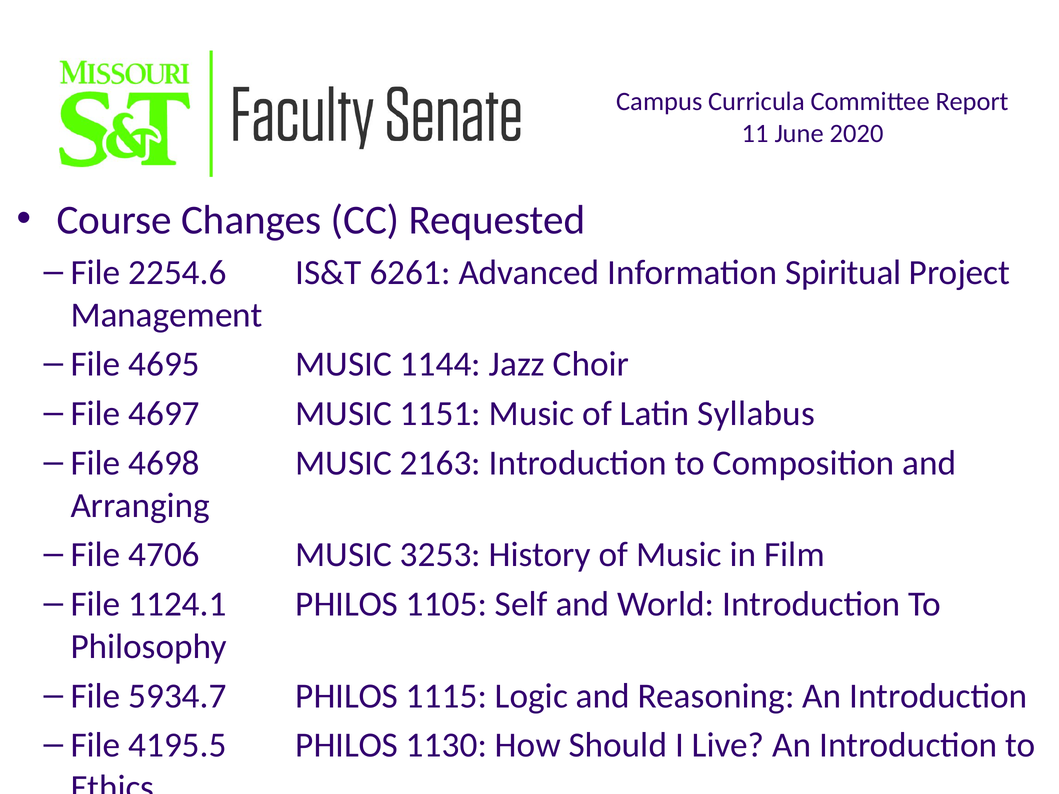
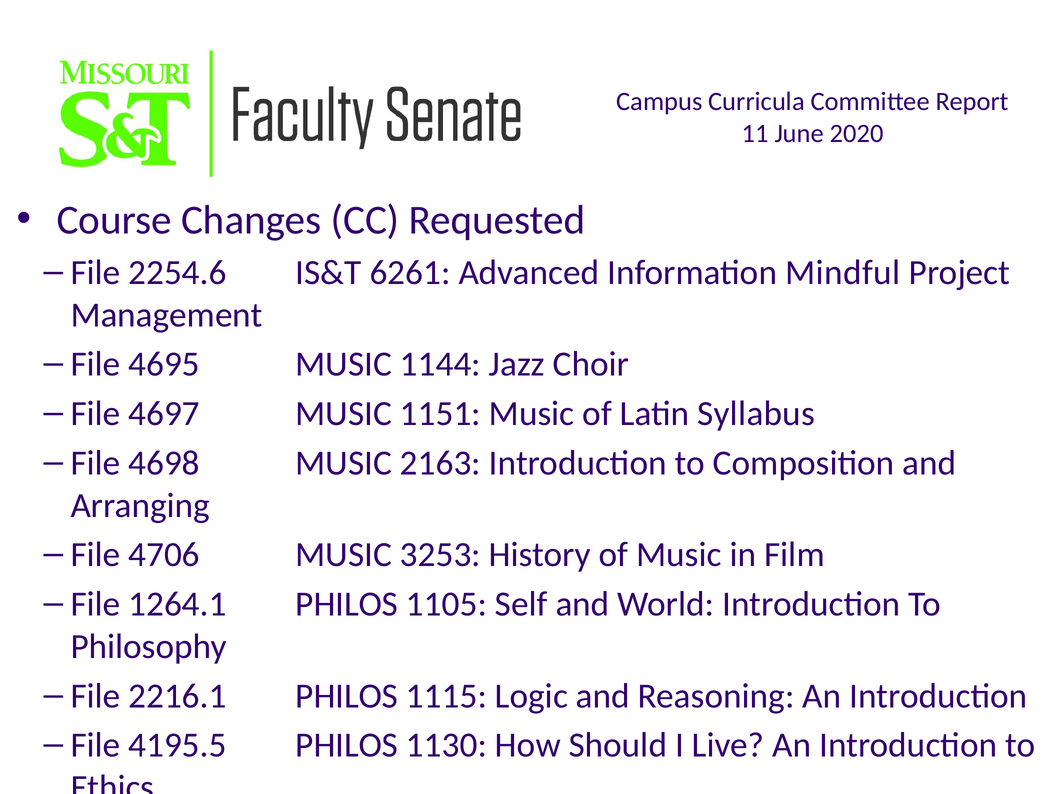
Spiritual: Spiritual -> Mindful
1124.1: 1124.1 -> 1264.1
5934.7: 5934.7 -> 2216.1
